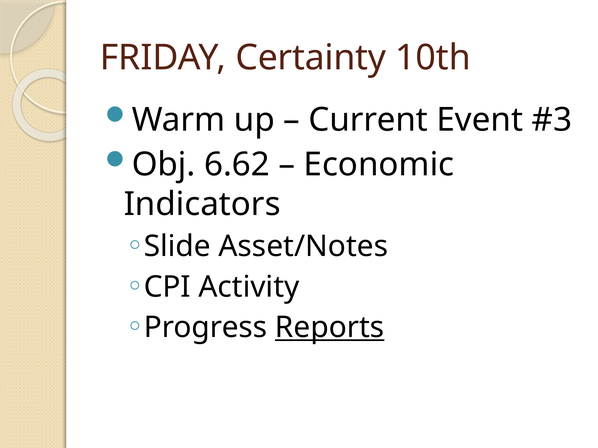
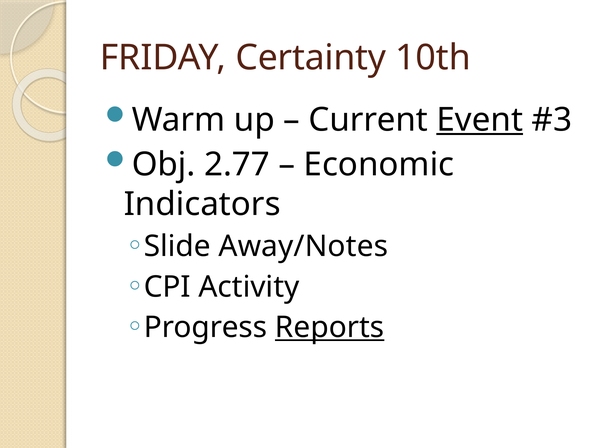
Event underline: none -> present
6.62: 6.62 -> 2.77
Asset/Notes: Asset/Notes -> Away/Notes
